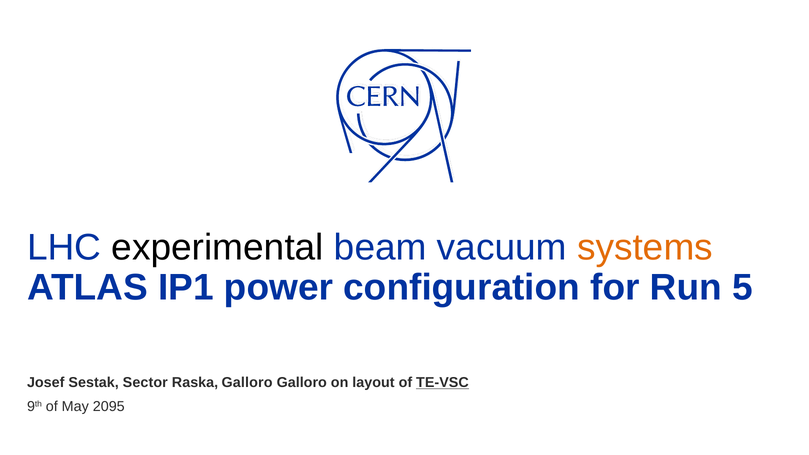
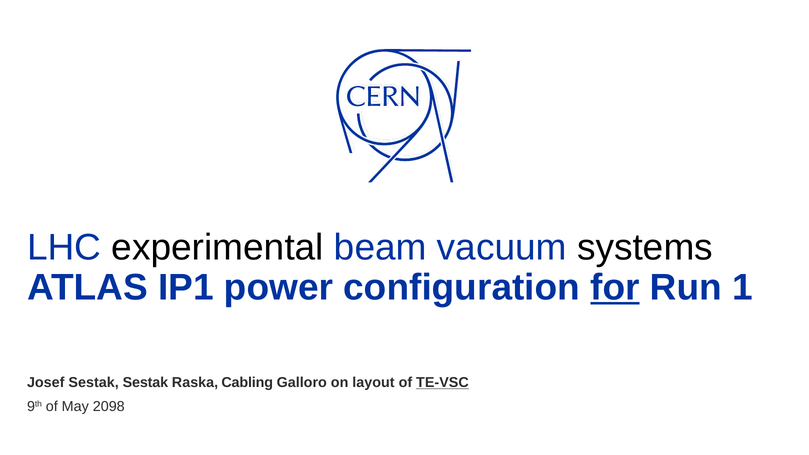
systems colour: orange -> black
for underline: none -> present
5: 5 -> 1
Sestak Sector: Sector -> Sestak
Raska Galloro: Galloro -> Cabling
2095: 2095 -> 2098
